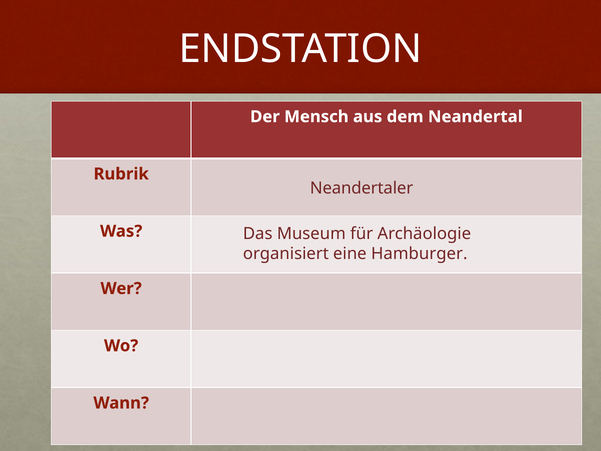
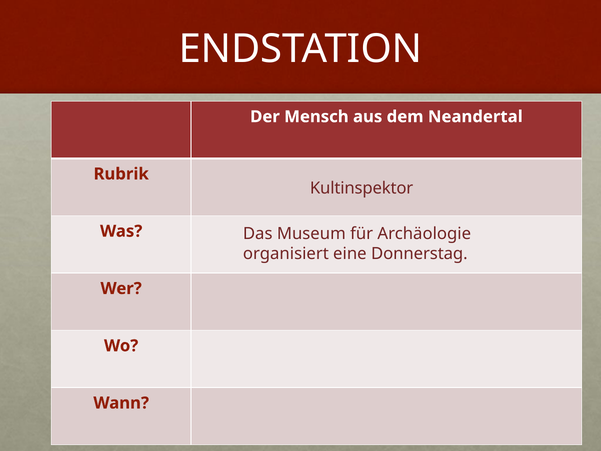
Neandertaler: Neandertaler -> Kultinspektor
Hamburger: Hamburger -> Donnerstag
